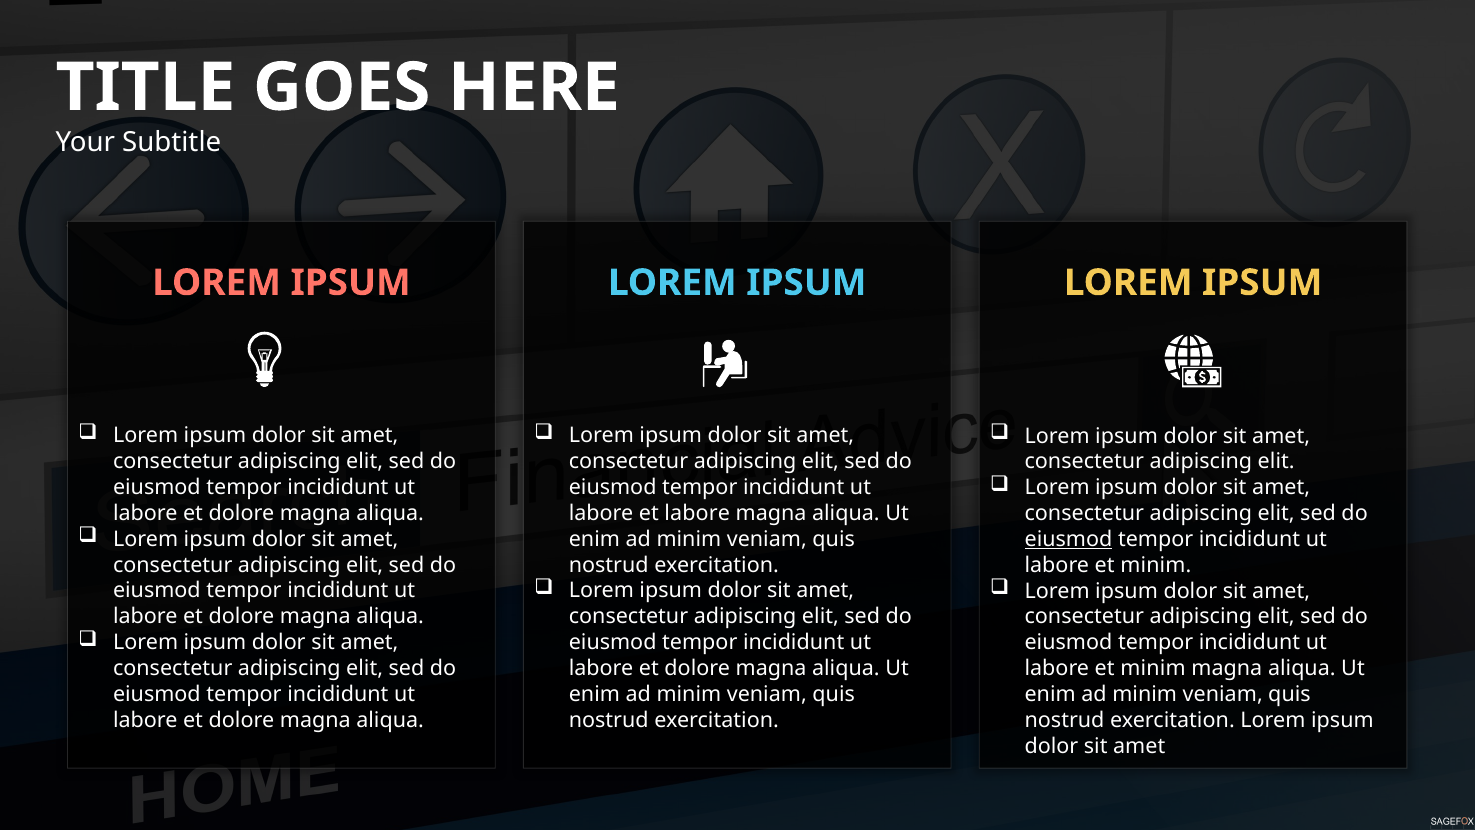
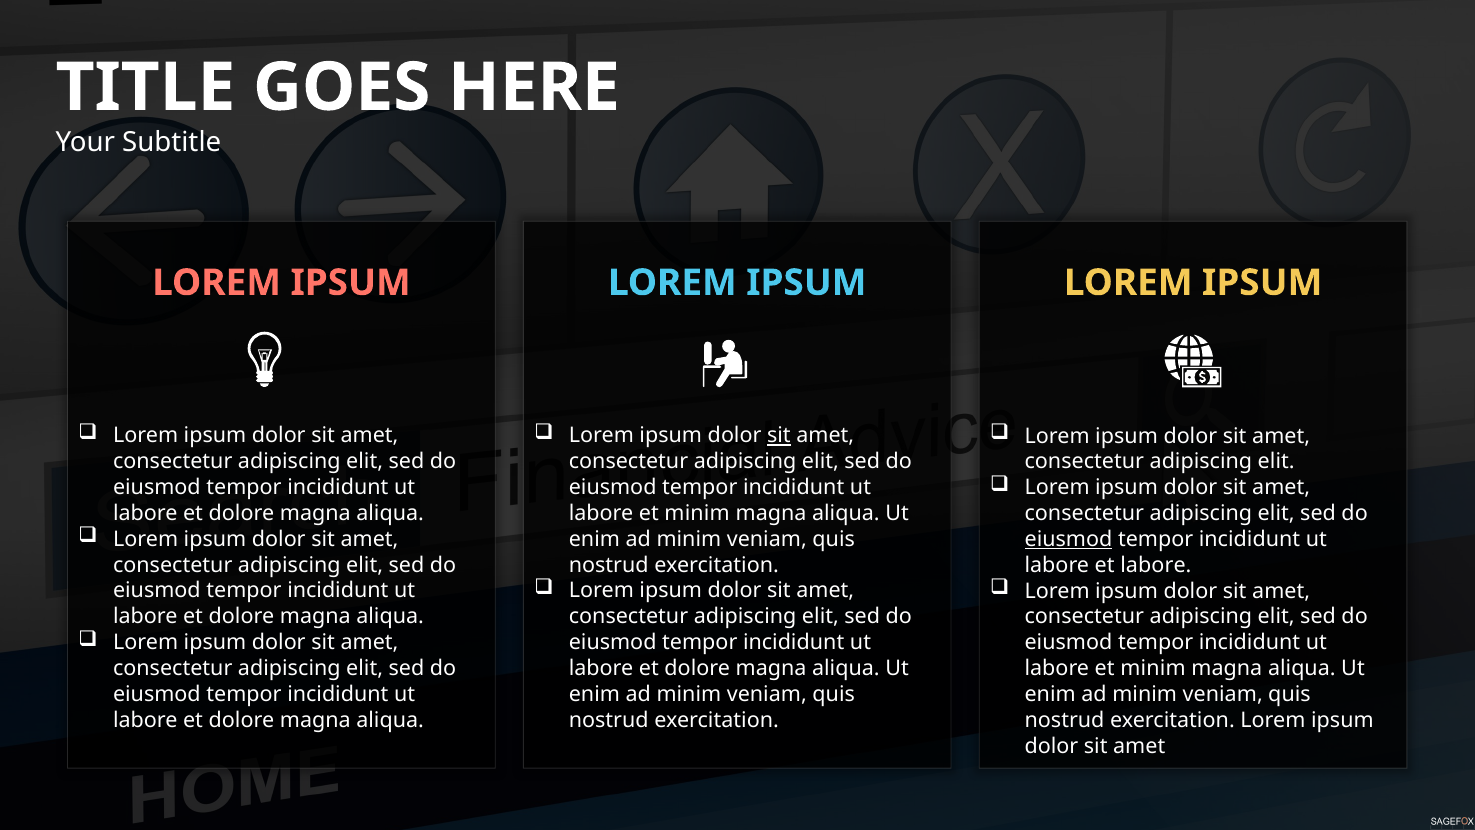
sit at (779, 436) underline: none -> present
labore at (697, 513): labore -> minim
minim at (1156, 565): minim -> labore
